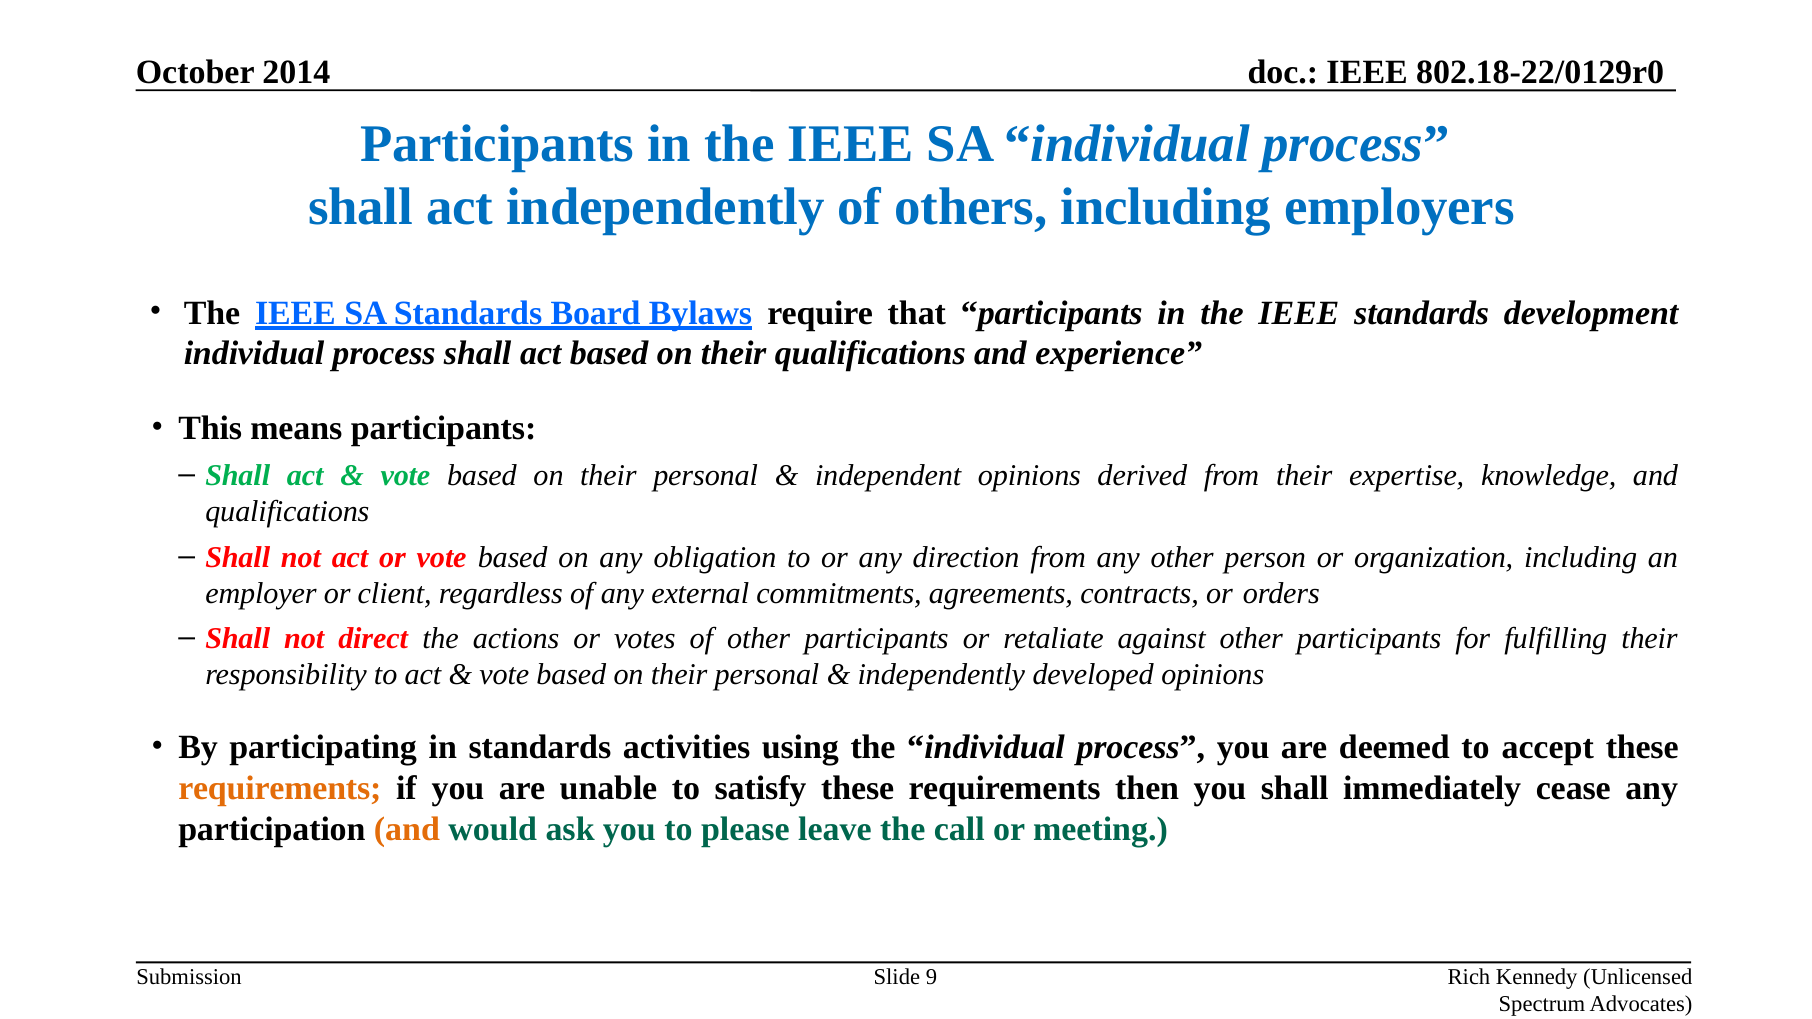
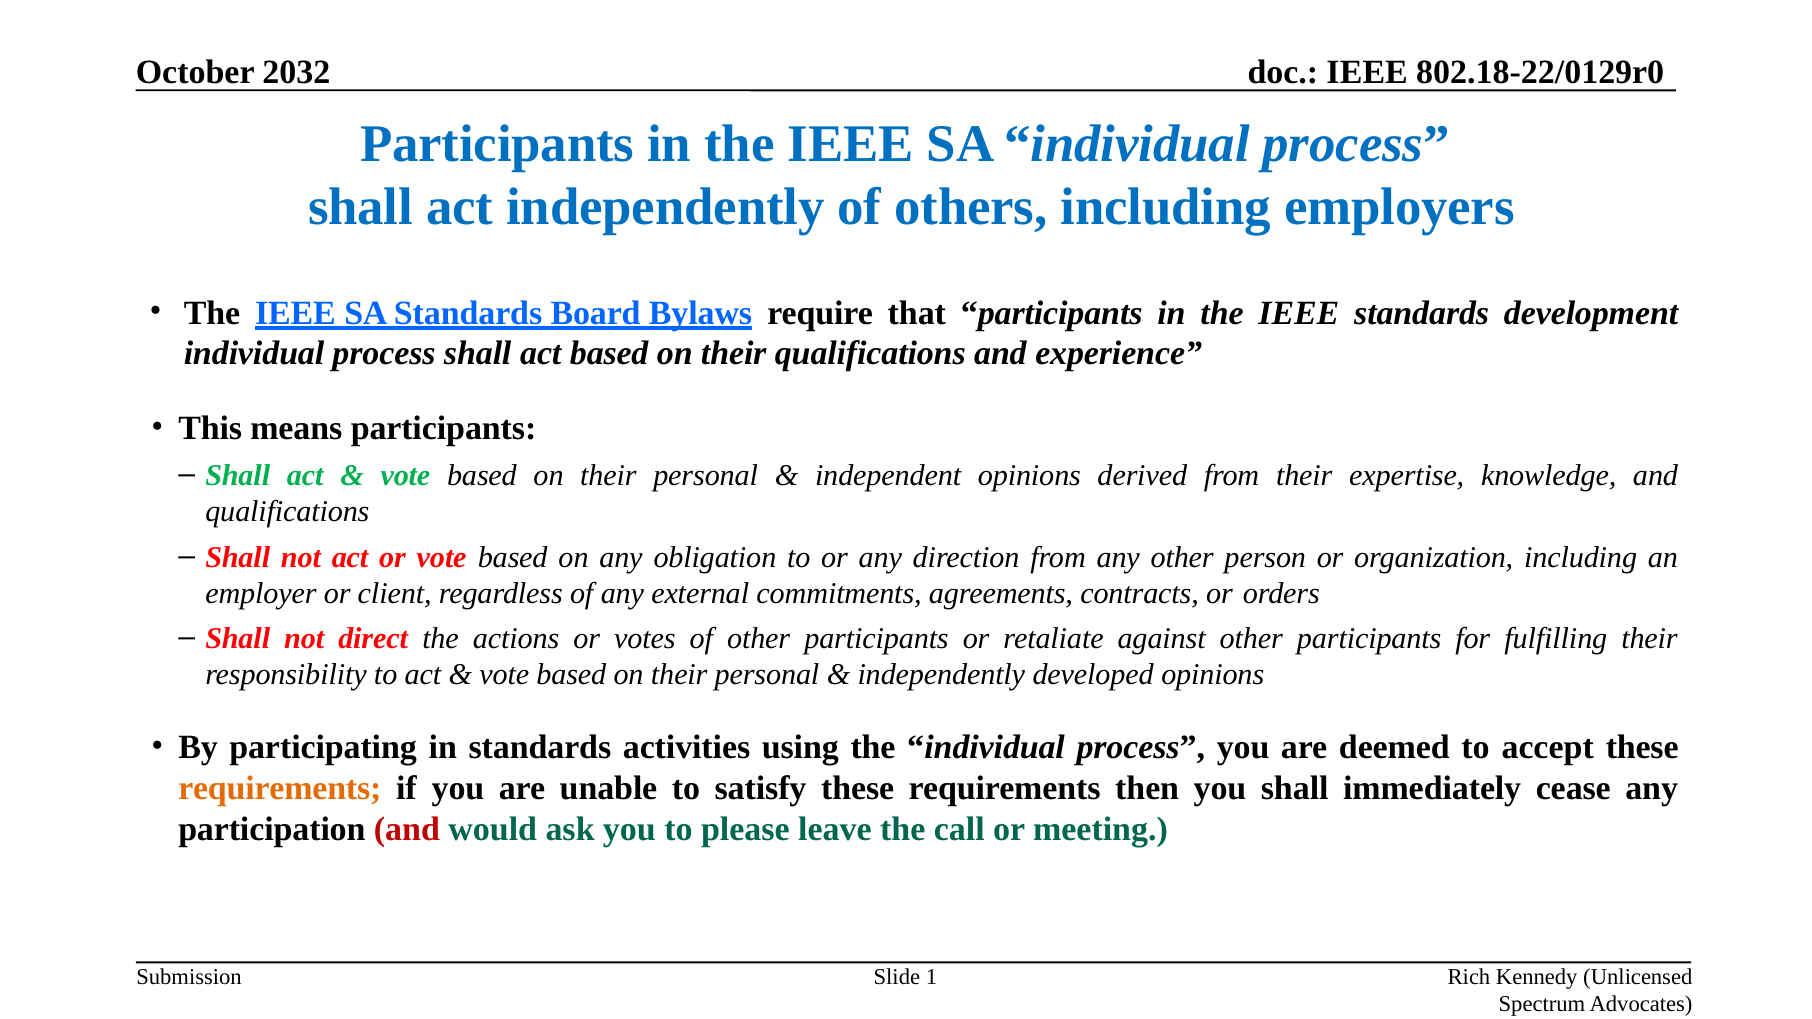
2014: 2014 -> 2032
and at (407, 829) colour: orange -> red
9: 9 -> 1
